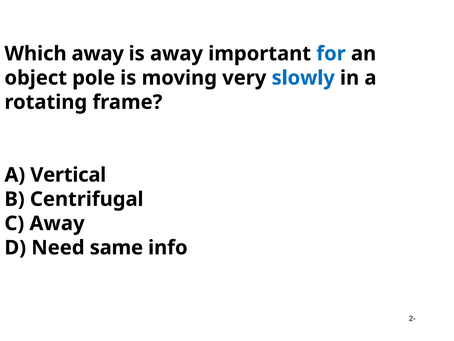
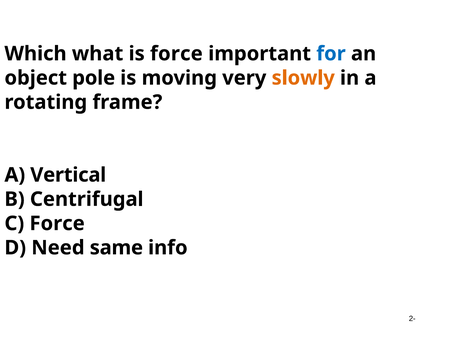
Which away: away -> what
is away: away -> force
slowly colour: blue -> orange
C Away: Away -> Force
